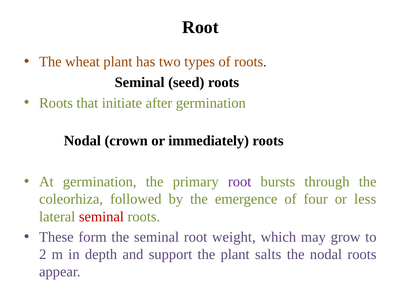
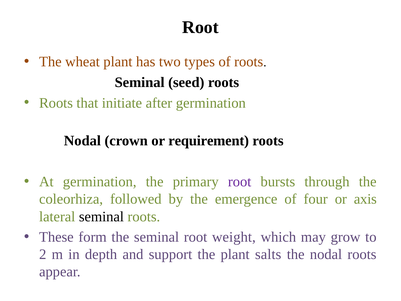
immediately: immediately -> requirement
less: less -> axis
seminal at (101, 216) colour: red -> black
